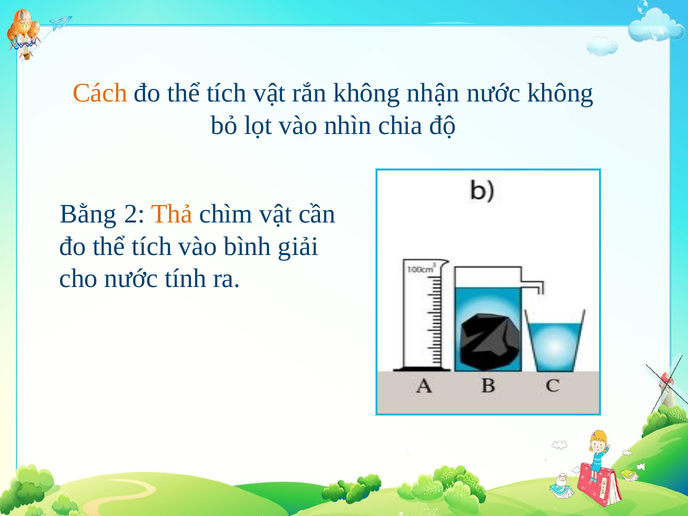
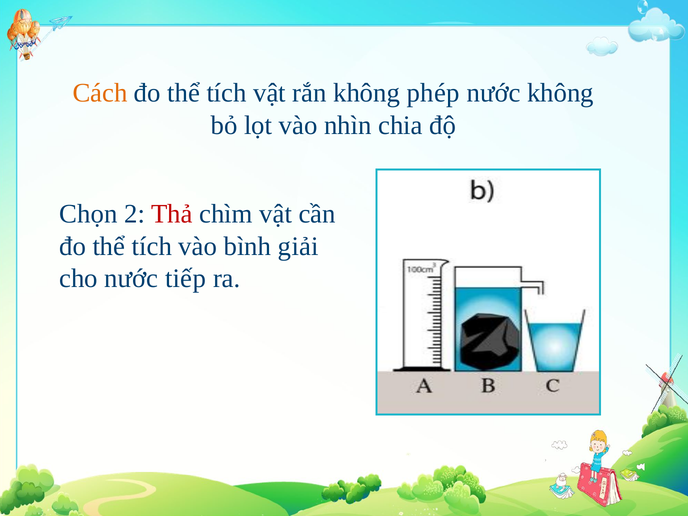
nhận: nhận -> phép
Bằng: Bằng -> Chọn
Thả colour: orange -> red
tính: tính -> tiếp
